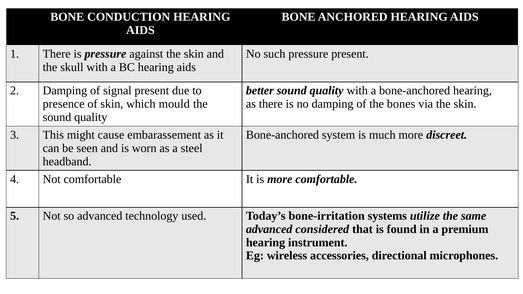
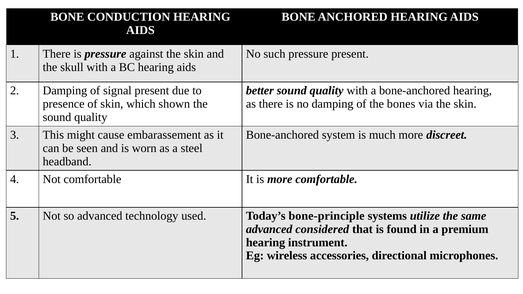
mould: mould -> shown
bone-irritation: bone-irritation -> bone-principle
